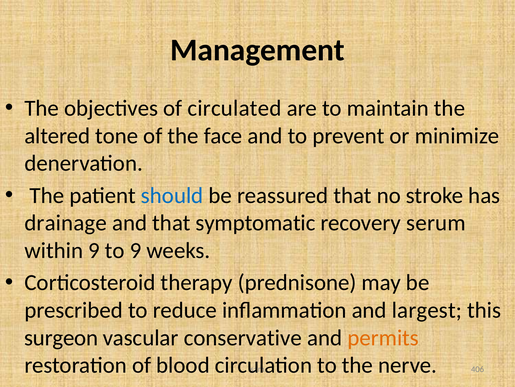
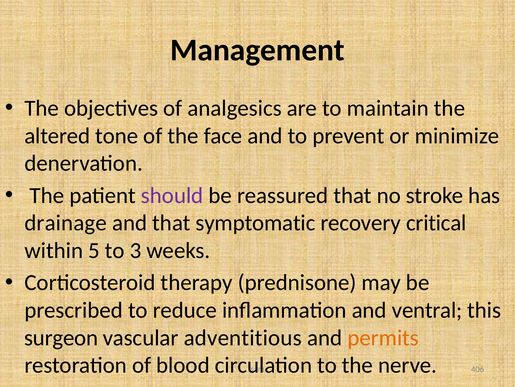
circulated: circulated -> analgesics
should colour: blue -> purple
serum: serum -> critical
within 9: 9 -> 5
to 9: 9 -> 3
largest: largest -> ventral
conservative: conservative -> adventitious
